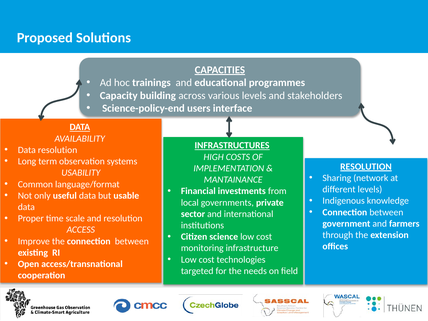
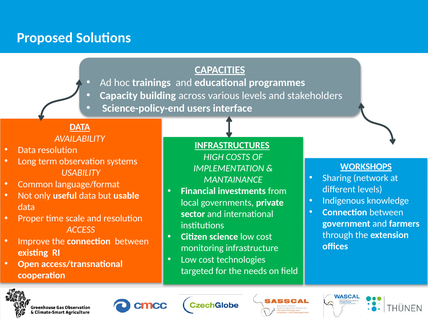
RESOLUTION at (366, 167): RESOLUTION -> WORKSHOPS
